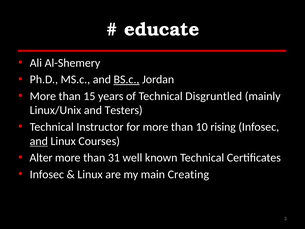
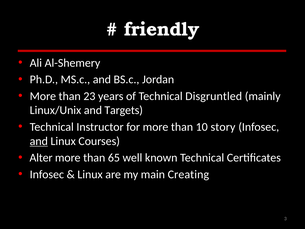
educate: educate -> friendly
BS.c underline: present -> none
15: 15 -> 23
Testers: Testers -> Targets
rising: rising -> story
31: 31 -> 65
